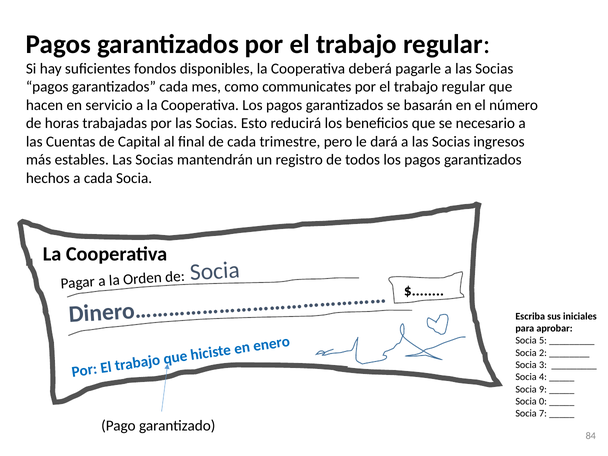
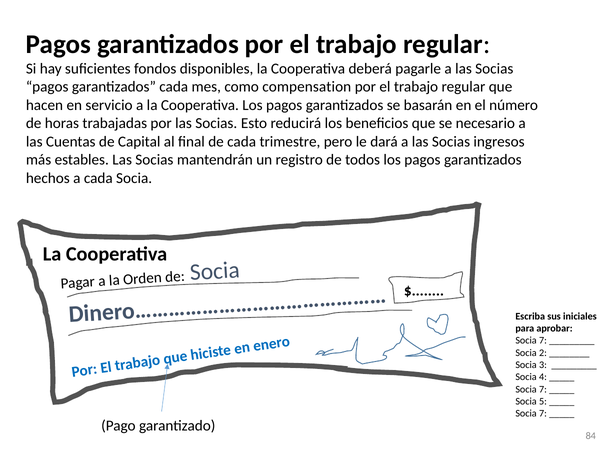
communicates: communicates -> compensation
5 at (543, 341): 5 -> 7
9 at (543, 389): 9 -> 7
0: 0 -> 5
